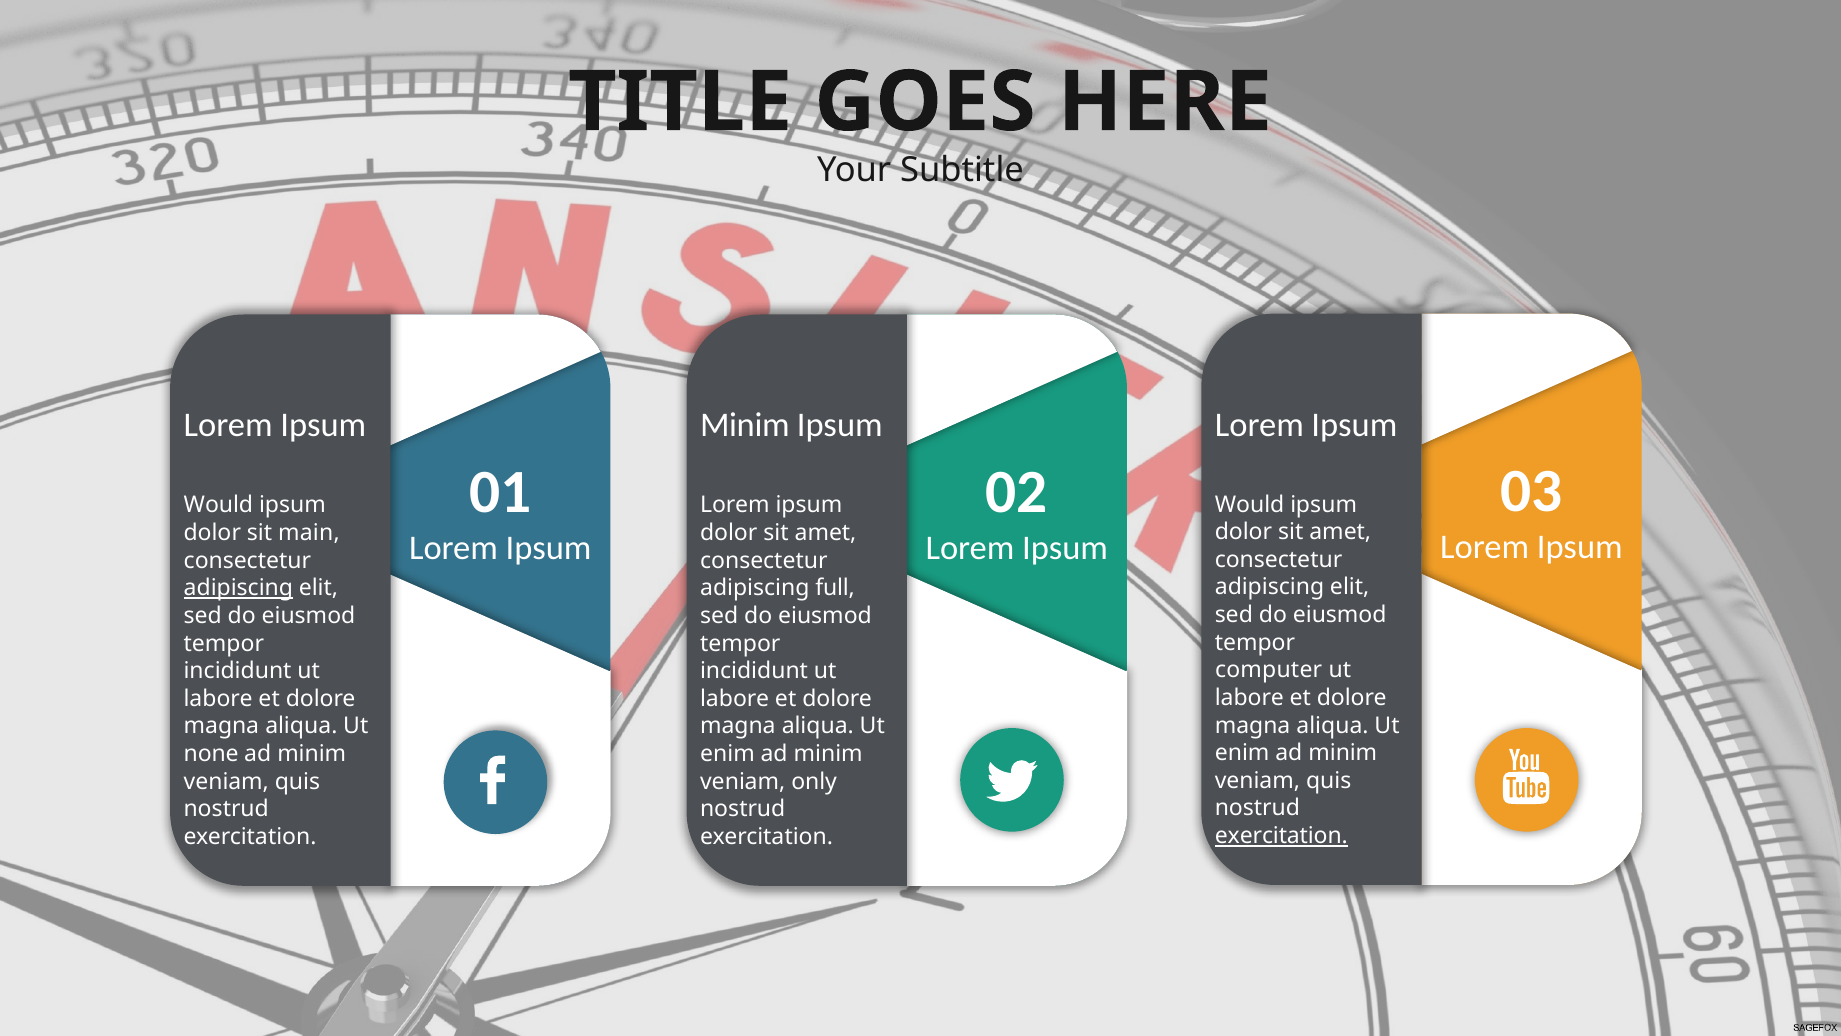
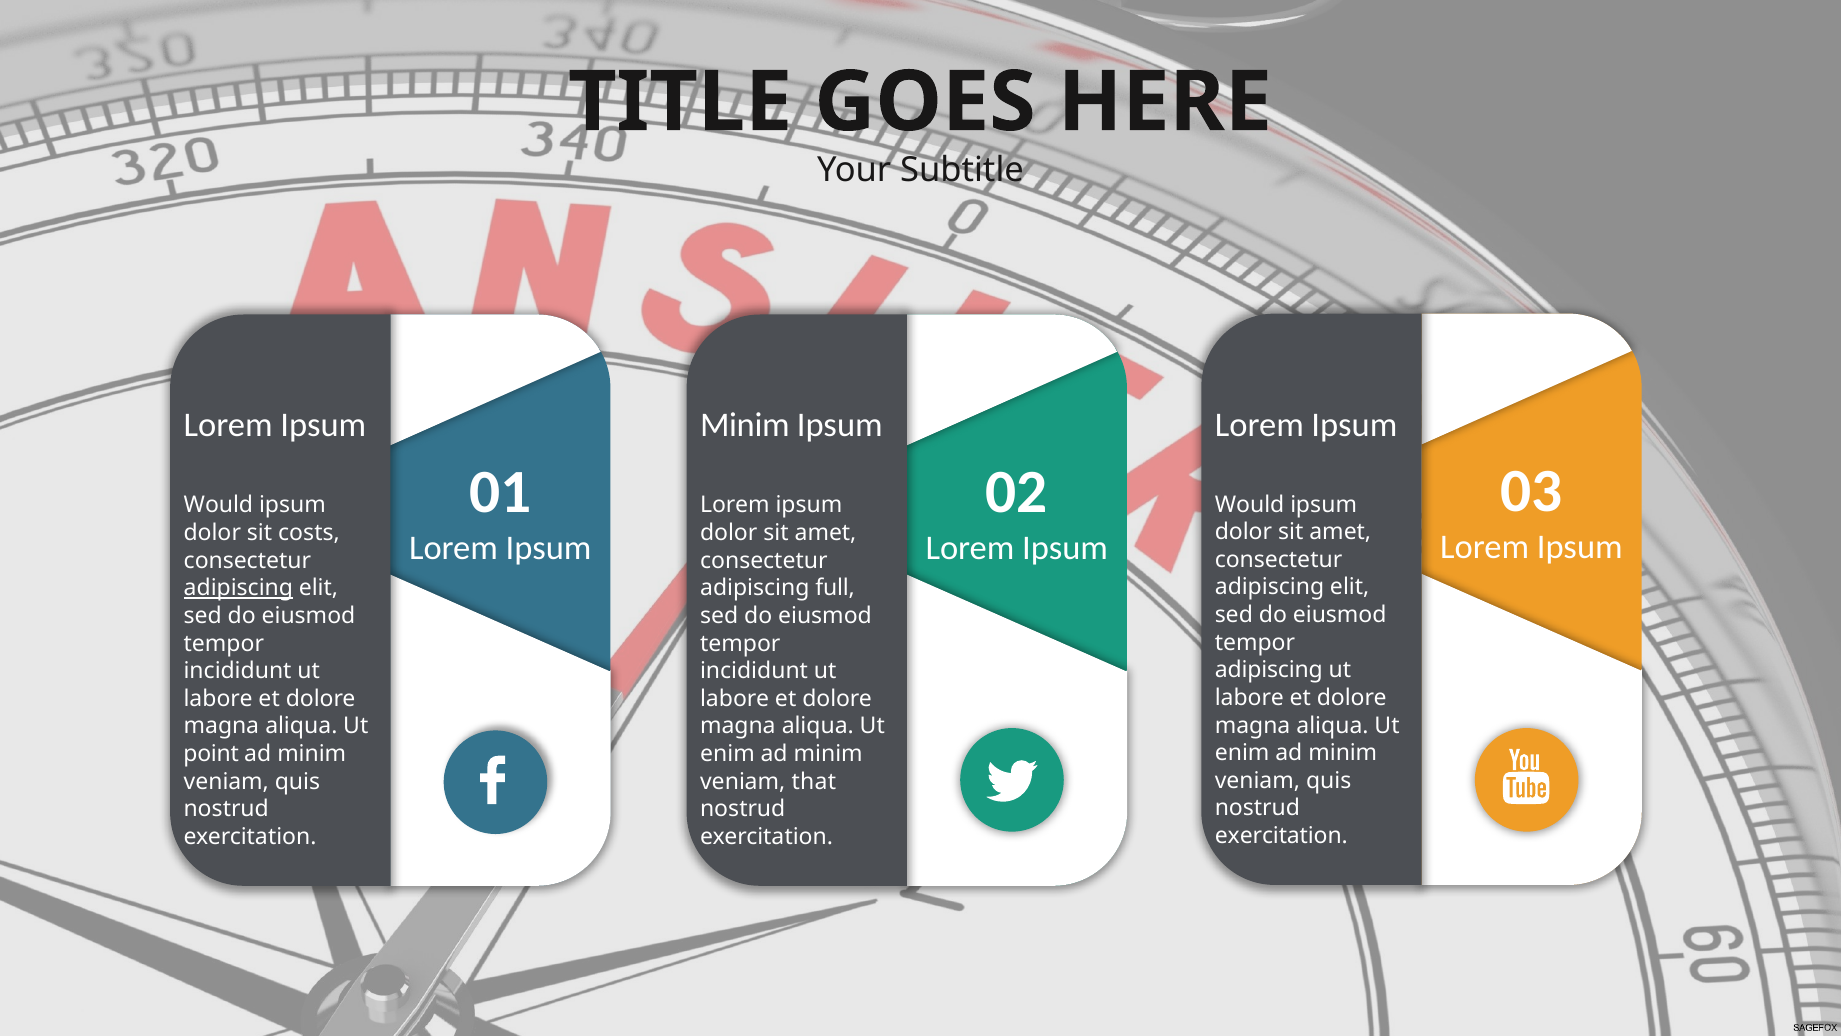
main: main -> costs
computer at (1269, 670): computer -> adipiscing
none: none -> point
only: only -> that
exercitation at (1281, 836) underline: present -> none
